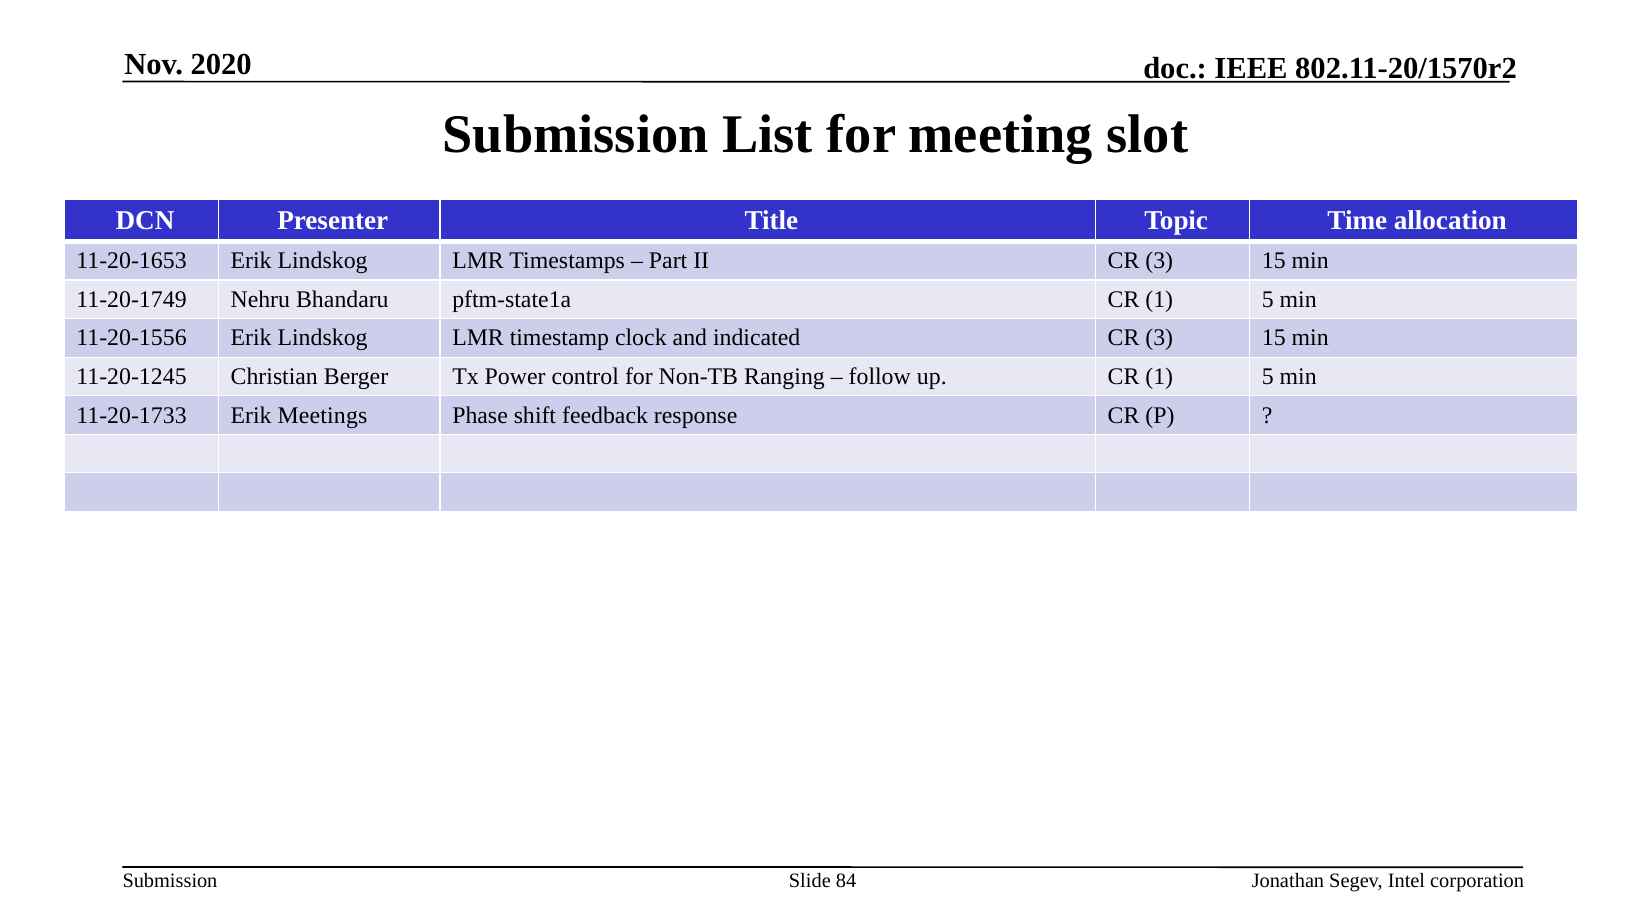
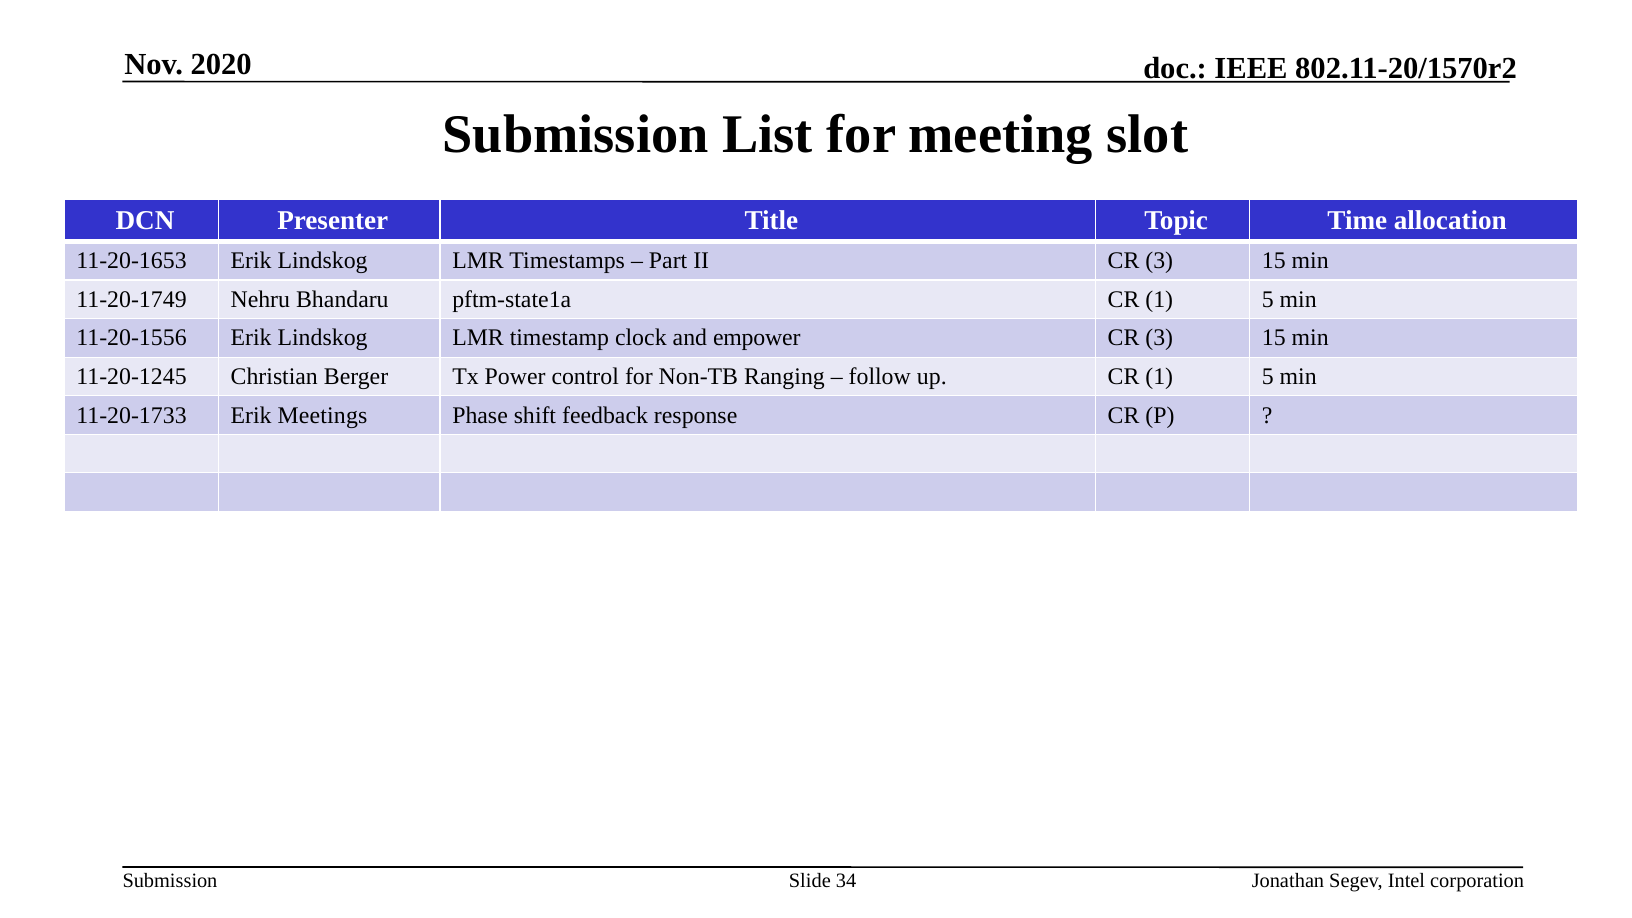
indicated: indicated -> empower
84: 84 -> 34
